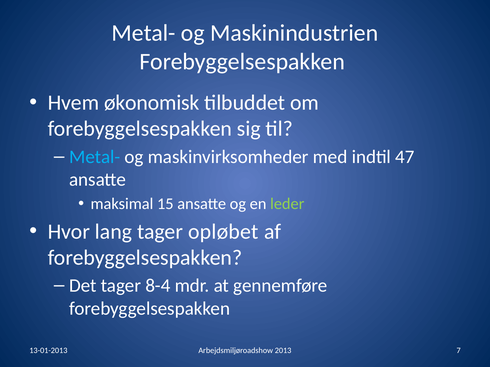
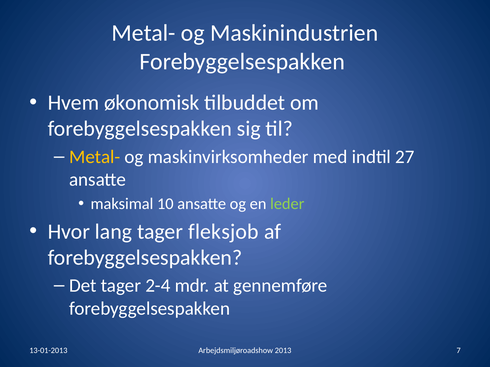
Metal- at (95, 157) colour: light blue -> yellow
47: 47 -> 27
15: 15 -> 10
opløbet: opløbet -> fleksjob
8-4: 8-4 -> 2-4
